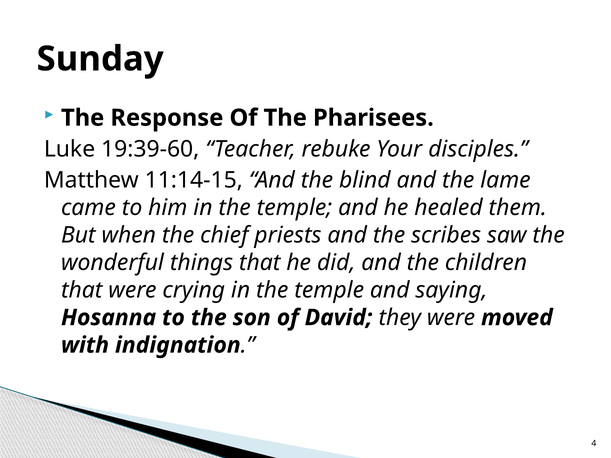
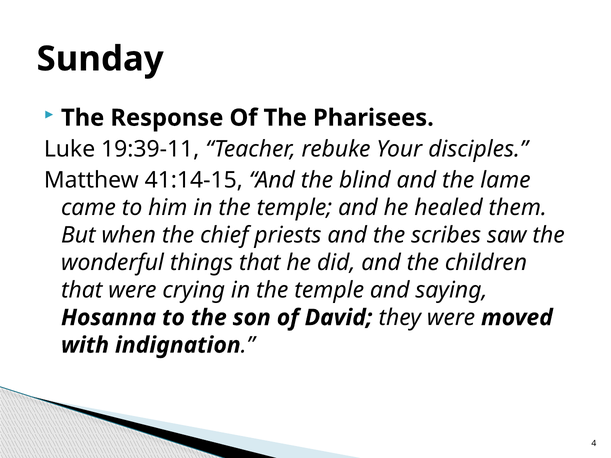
19:39-60: 19:39-60 -> 19:39-11
11:14-15: 11:14-15 -> 41:14-15
